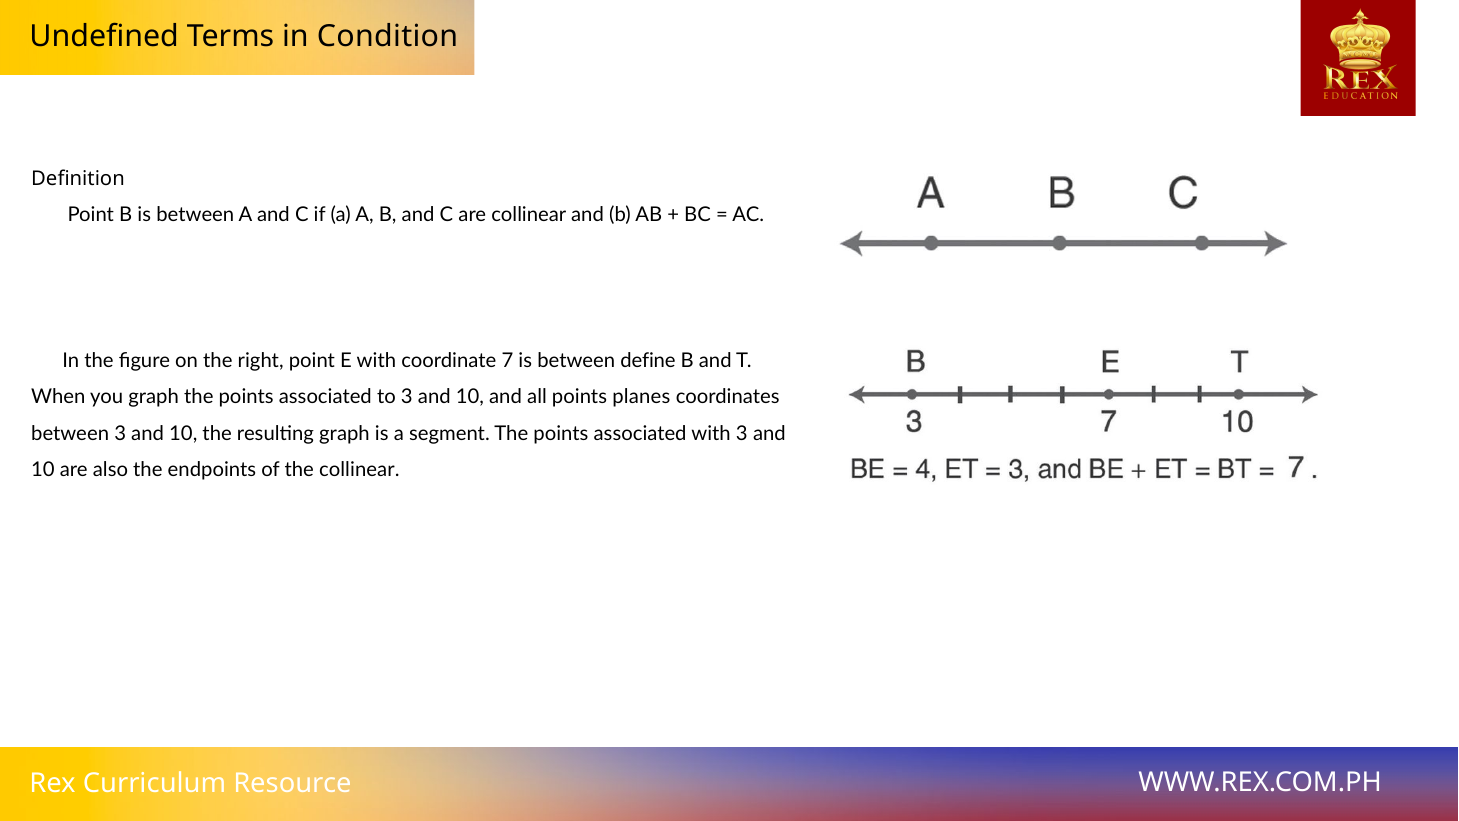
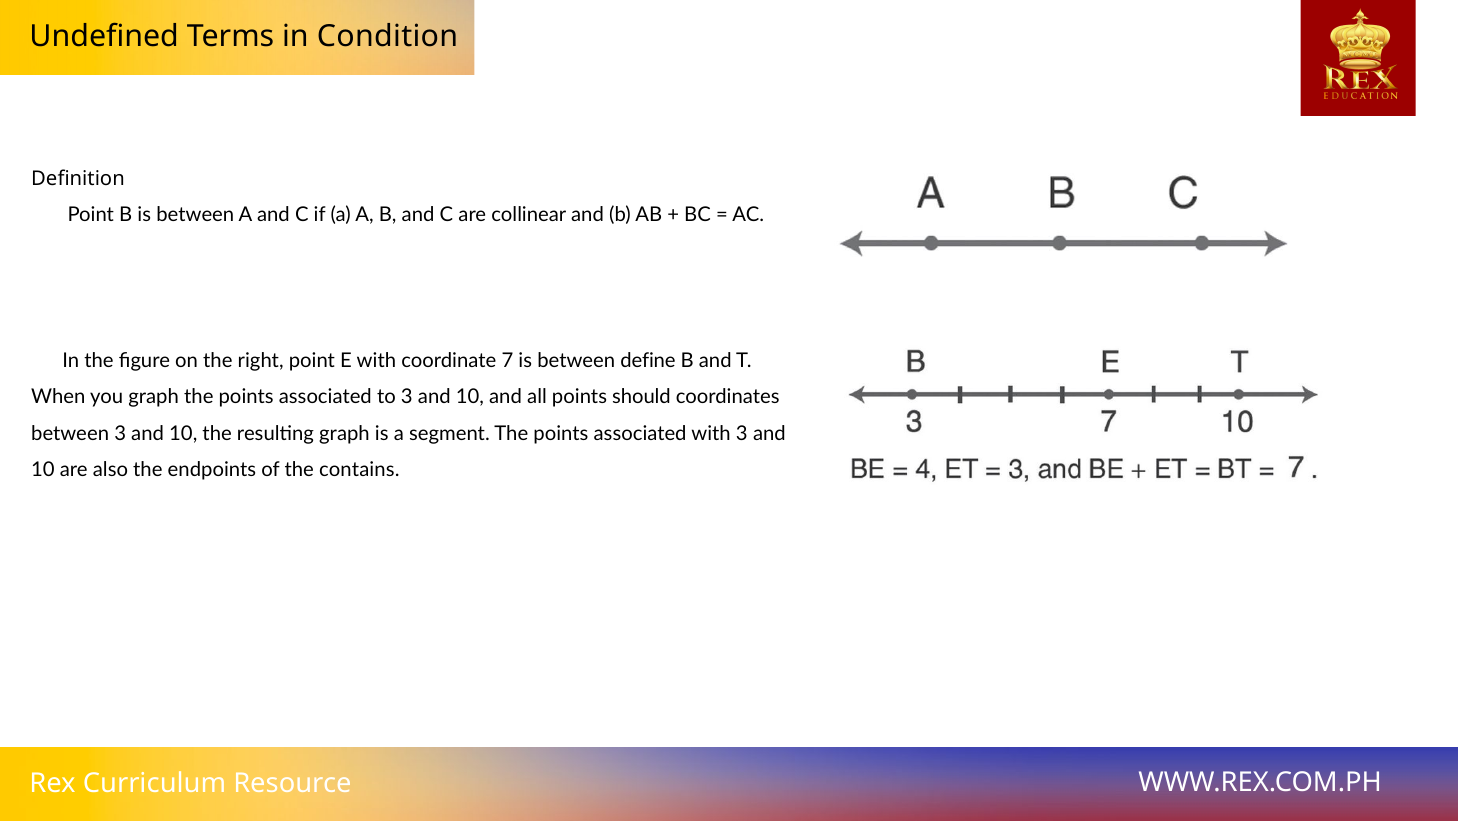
planes: planes -> should
the collinear: collinear -> contains
